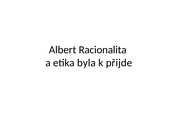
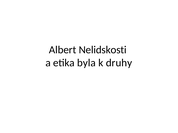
Racionalita: Racionalita -> Nelidskosti
přijde: přijde -> druhy
